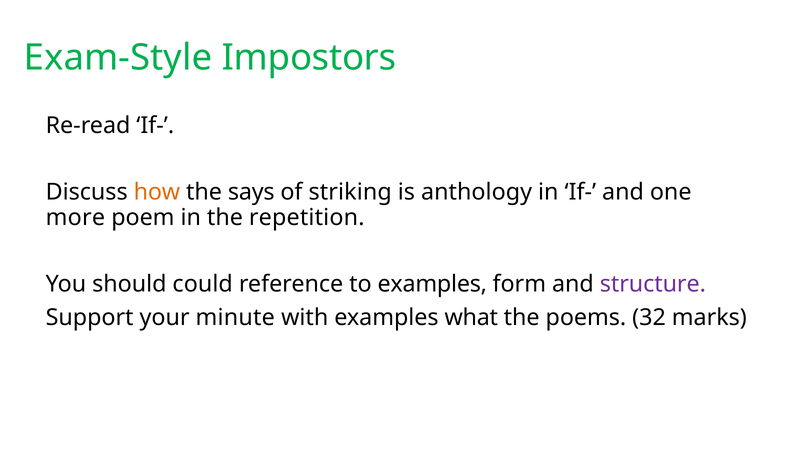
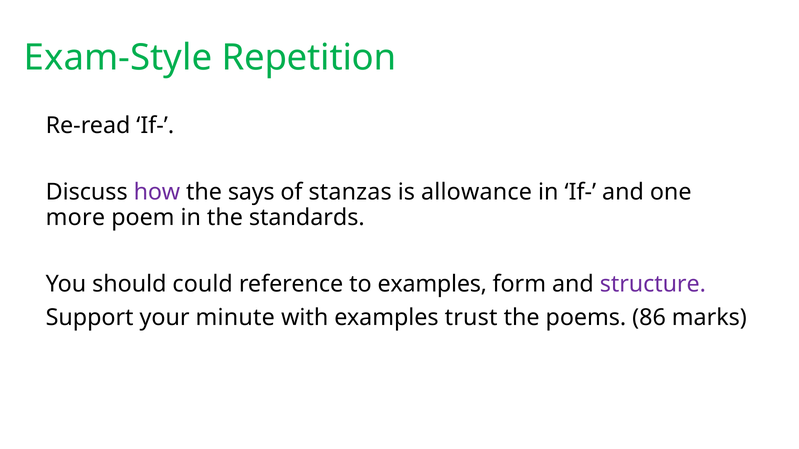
Impostors: Impostors -> Repetition
how colour: orange -> purple
striking: striking -> stanzas
anthology: anthology -> allowance
repetition: repetition -> standards
what: what -> trust
32: 32 -> 86
